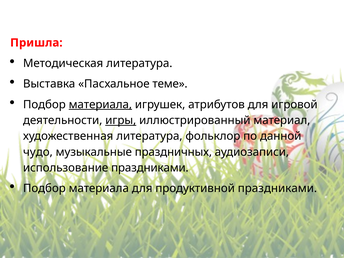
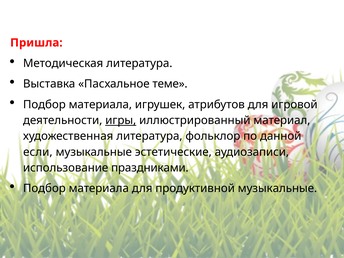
материала at (100, 105) underline: present -> none
чудо: чудо -> если
праздничных: праздничных -> эстетические
продуктивной праздниками: праздниками -> музыкальные
